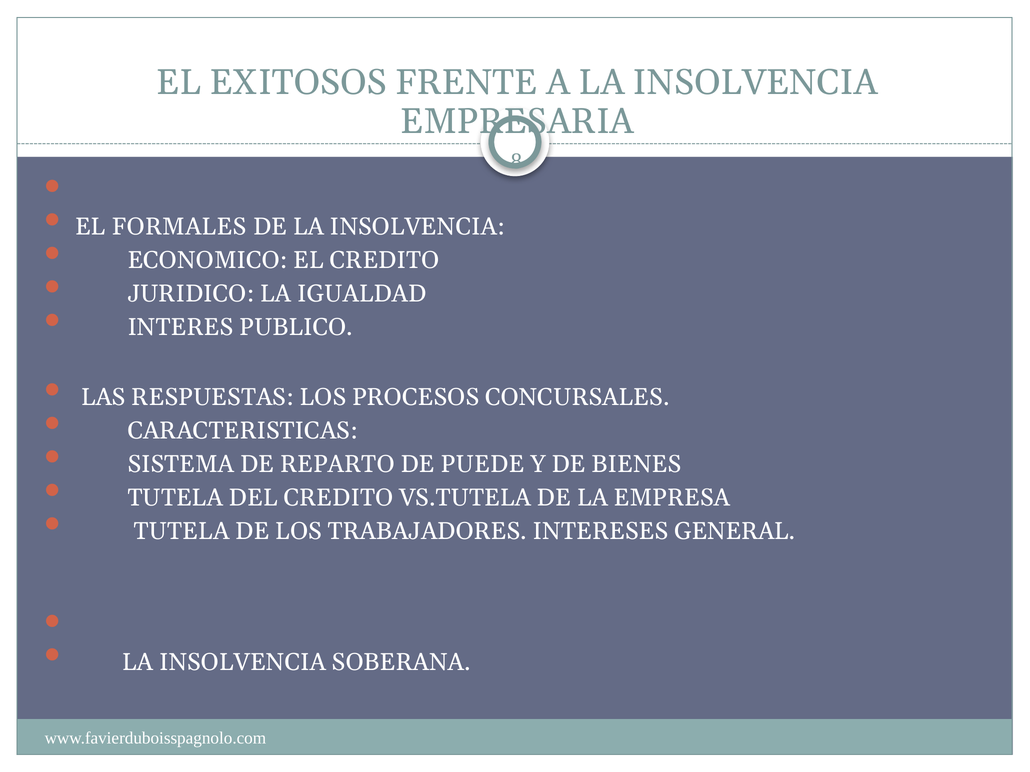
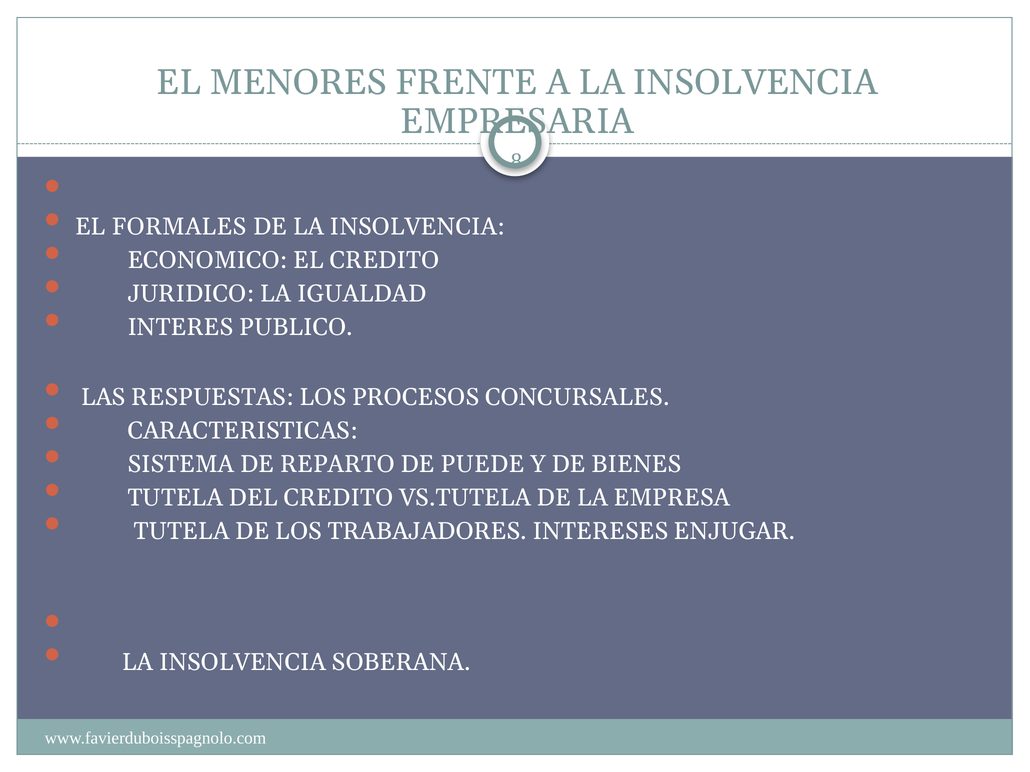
EXITOSOS: EXITOSOS -> MENORES
GENERAL: GENERAL -> ENJUGAR
